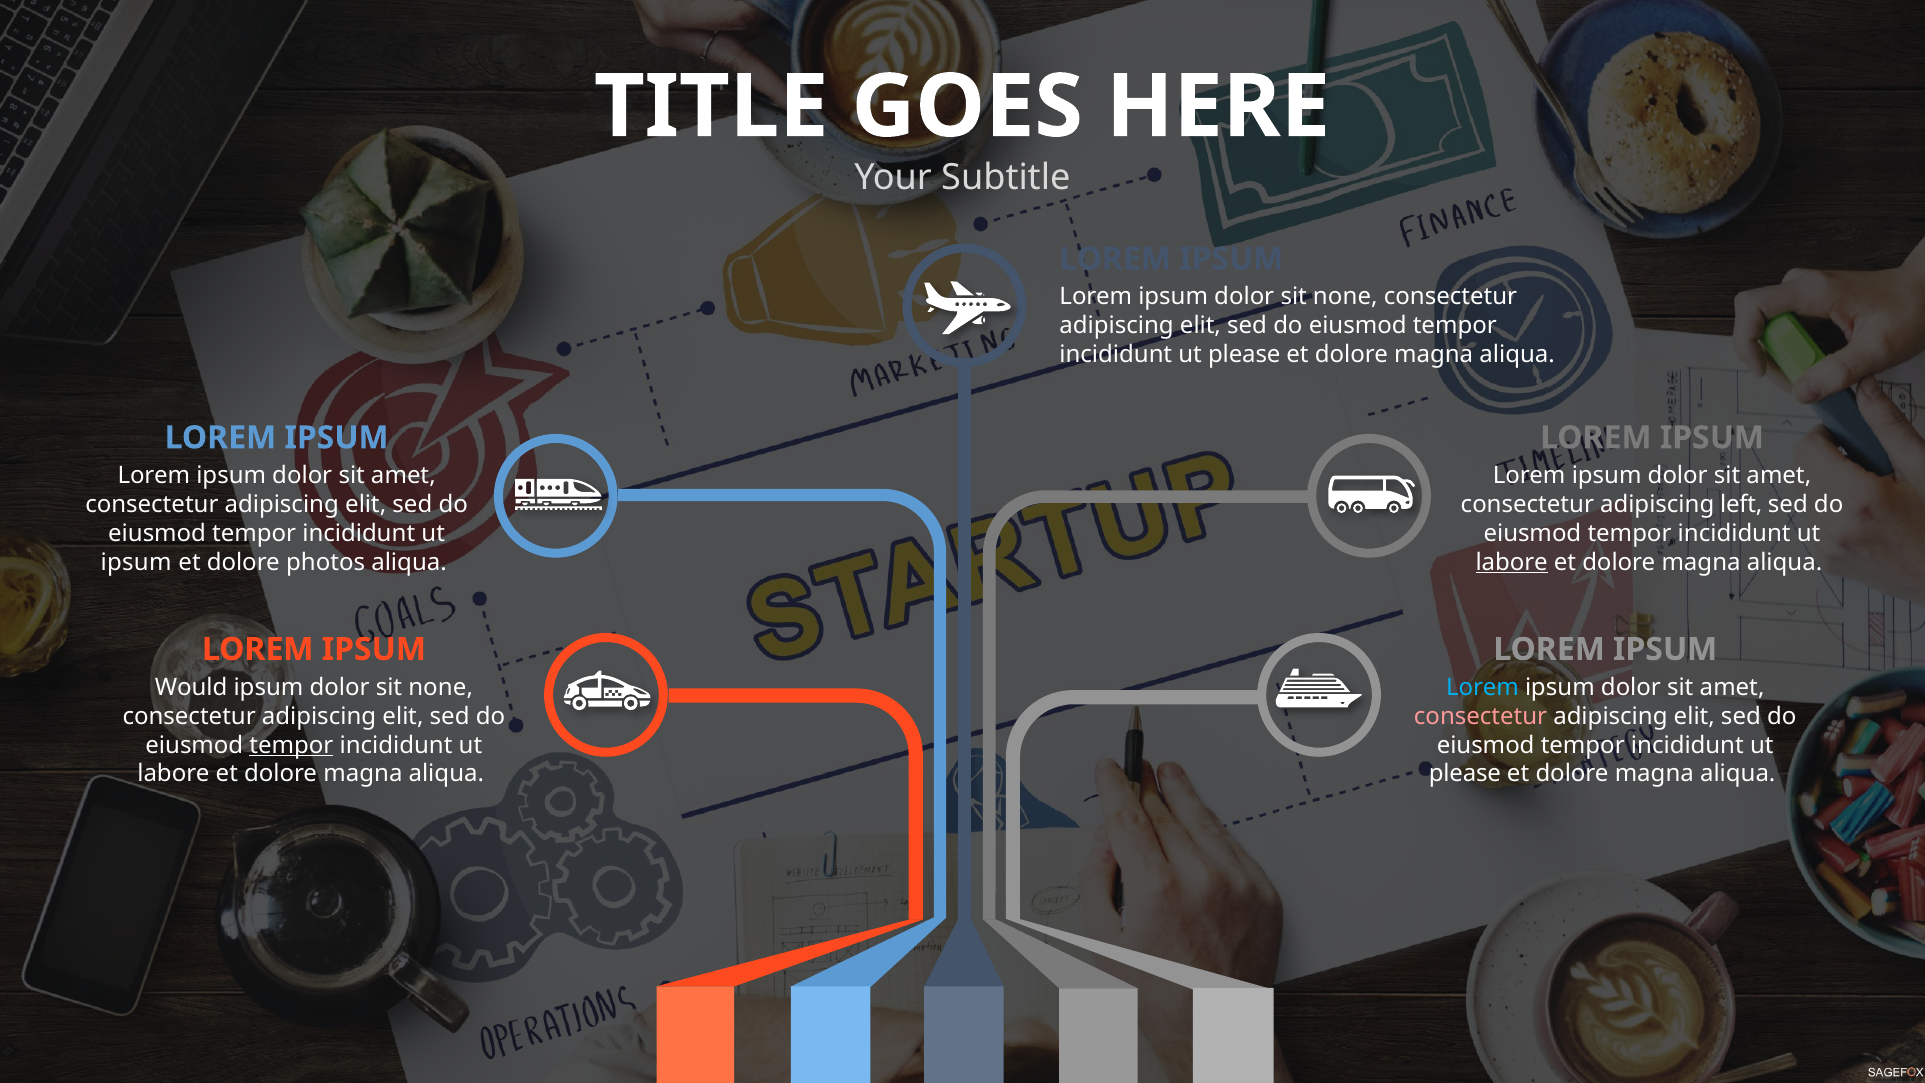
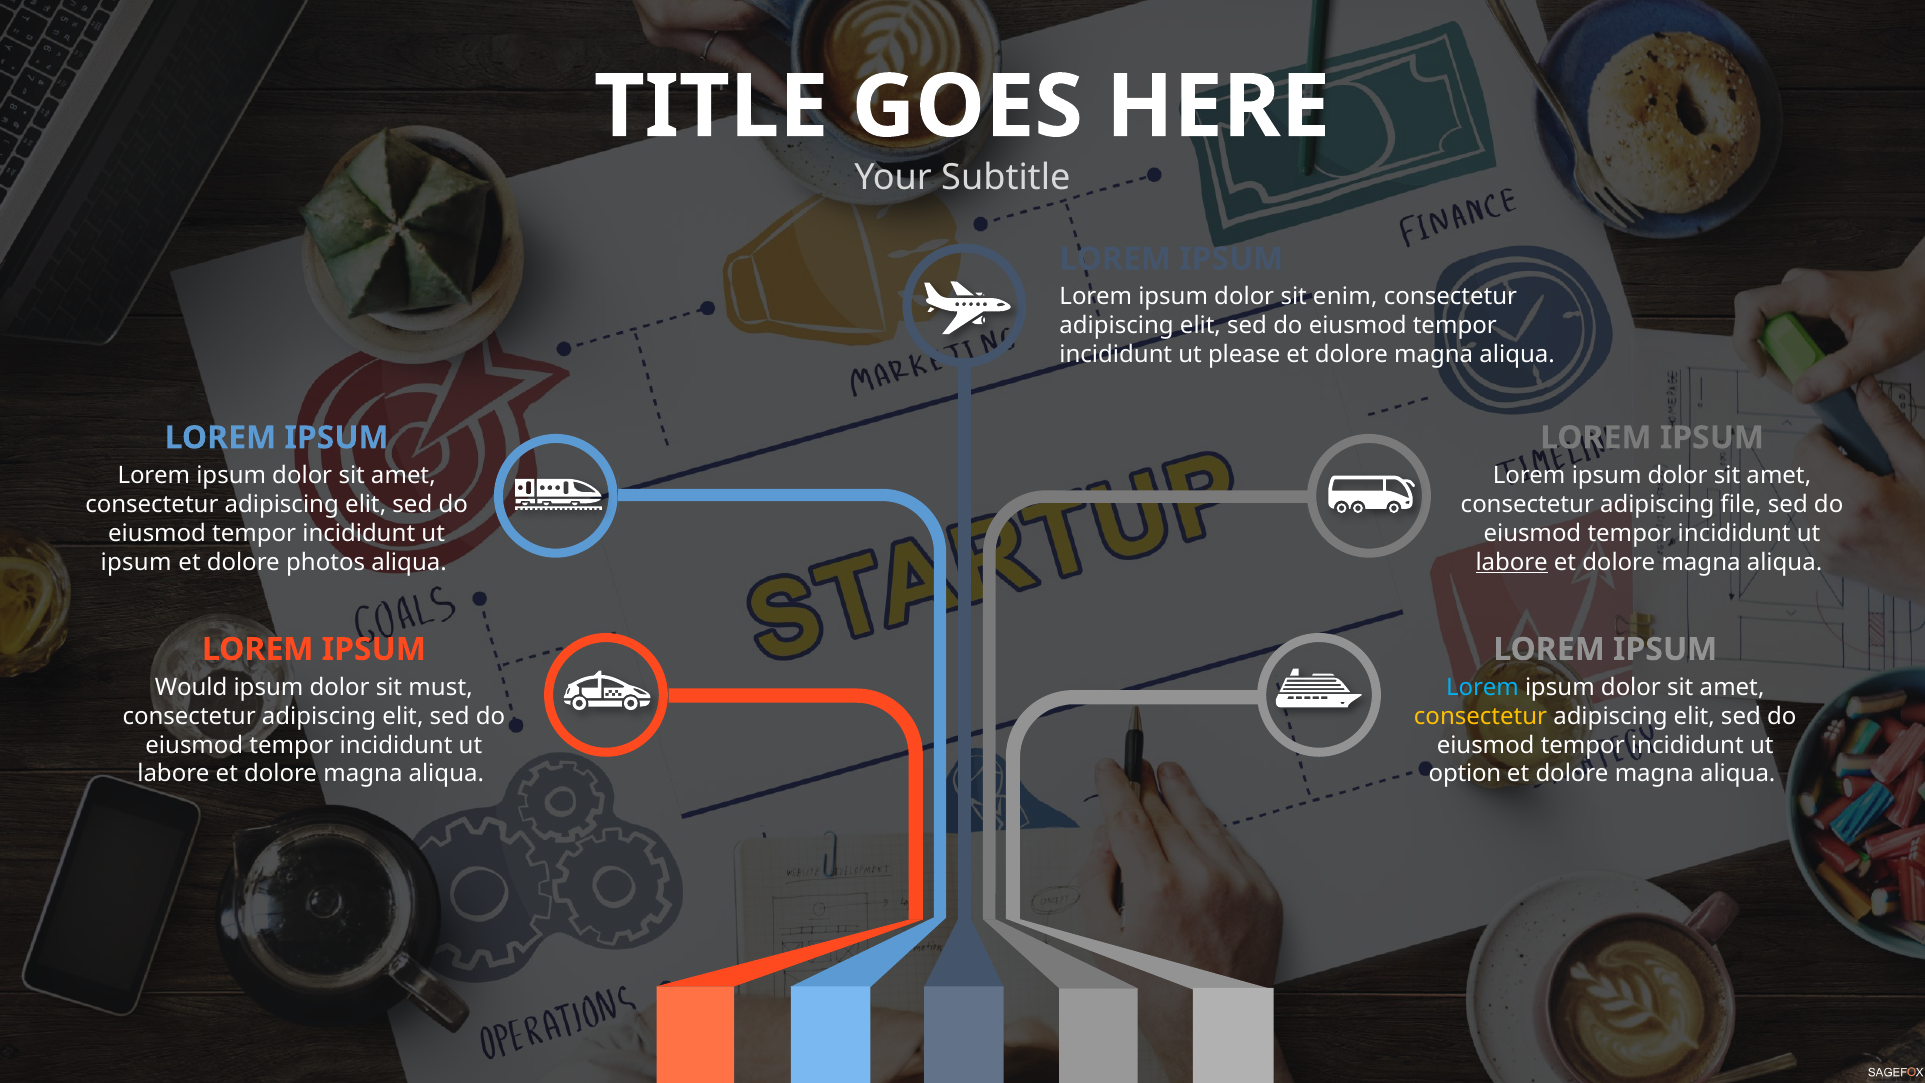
none at (1345, 297): none -> enim
left: left -> file
none at (441, 687): none -> must
consectetur at (1481, 716) colour: pink -> yellow
tempor at (291, 745) underline: present -> none
please at (1465, 774): please -> option
